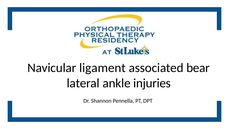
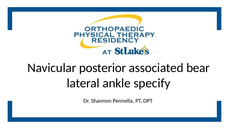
ligament: ligament -> posterior
injuries: injuries -> specify
